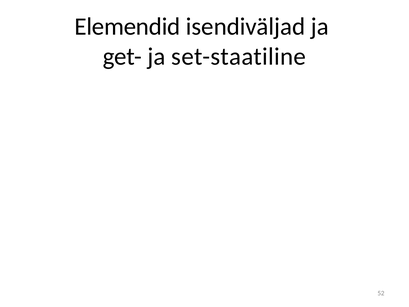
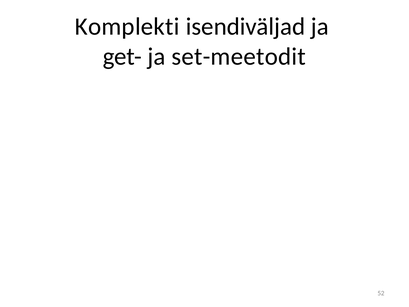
Elemendid: Elemendid -> Komplekti
set-staatiline: set-staatiline -> set-meetodit
